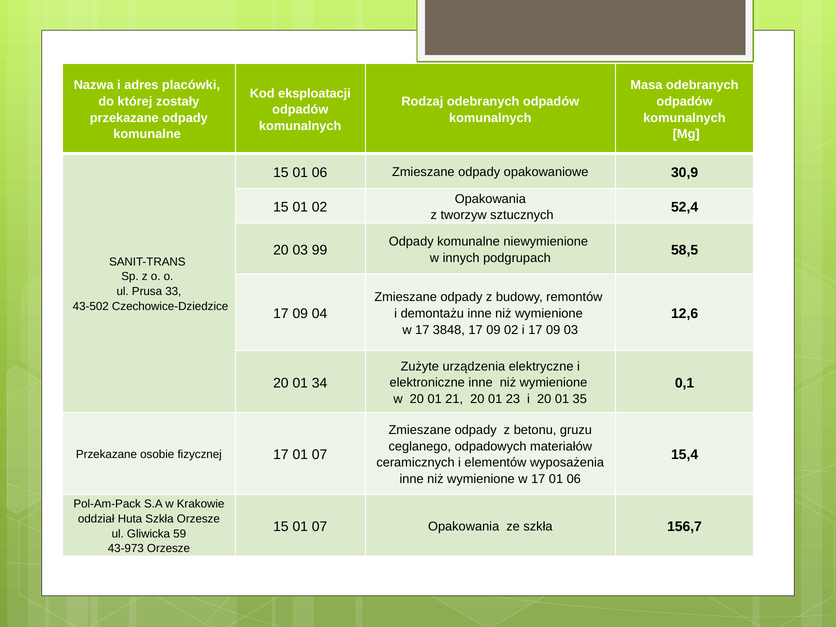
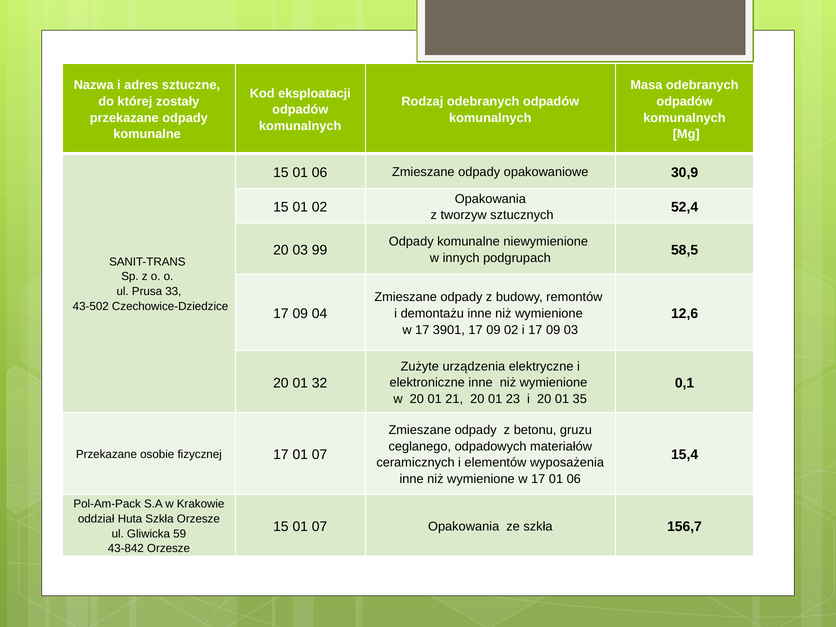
placówki: placówki -> sztuczne
3848: 3848 -> 3901
34: 34 -> 32
43-973: 43-973 -> 43-842
